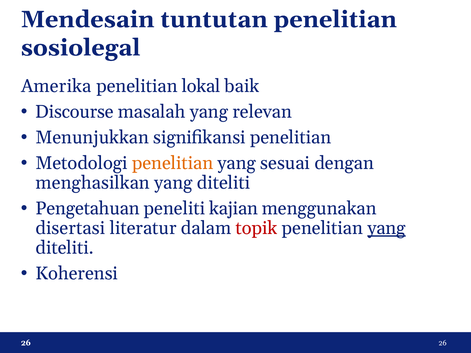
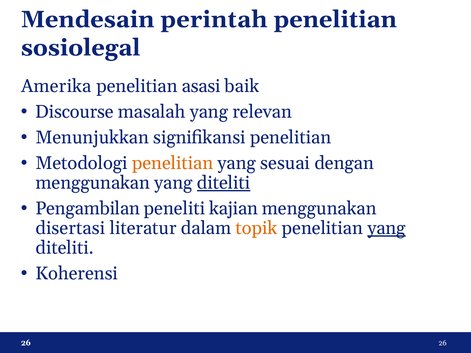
tuntutan: tuntutan -> perintah
lokal: lokal -> asasi
menghasilkan at (93, 183): menghasilkan -> menggunakan
diteliti at (224, 183) underline: none -> present
Pengetahuan: Pengetahuan -> Pengambilan
topik colour: red -> orange
